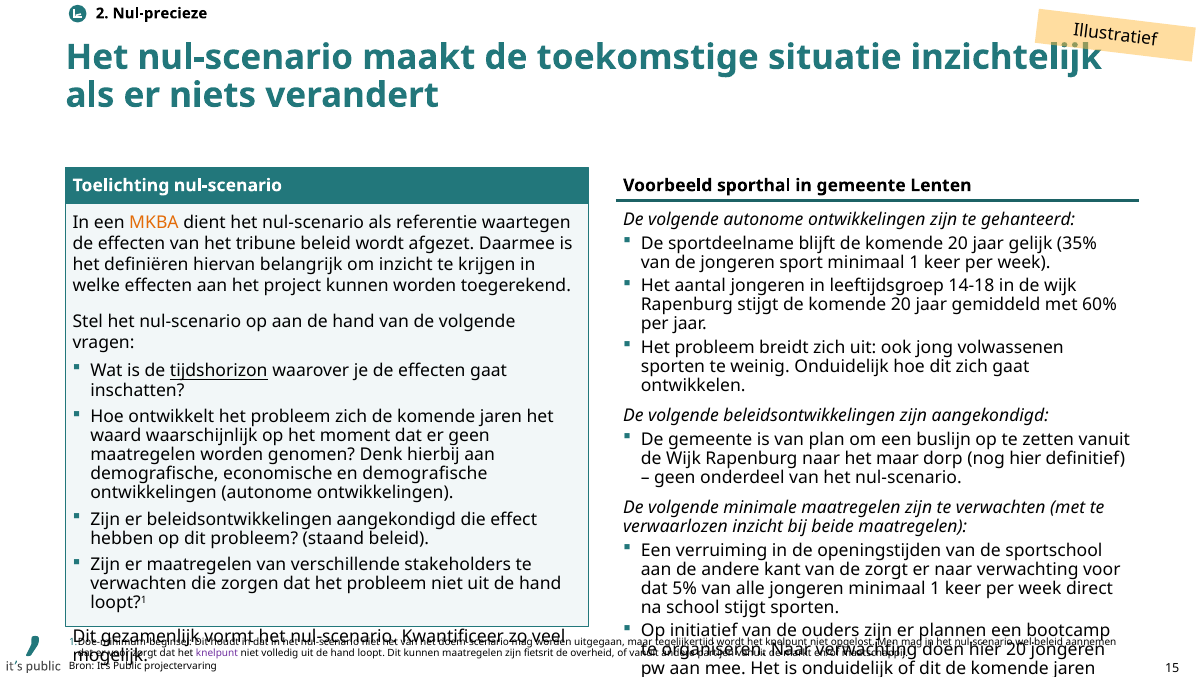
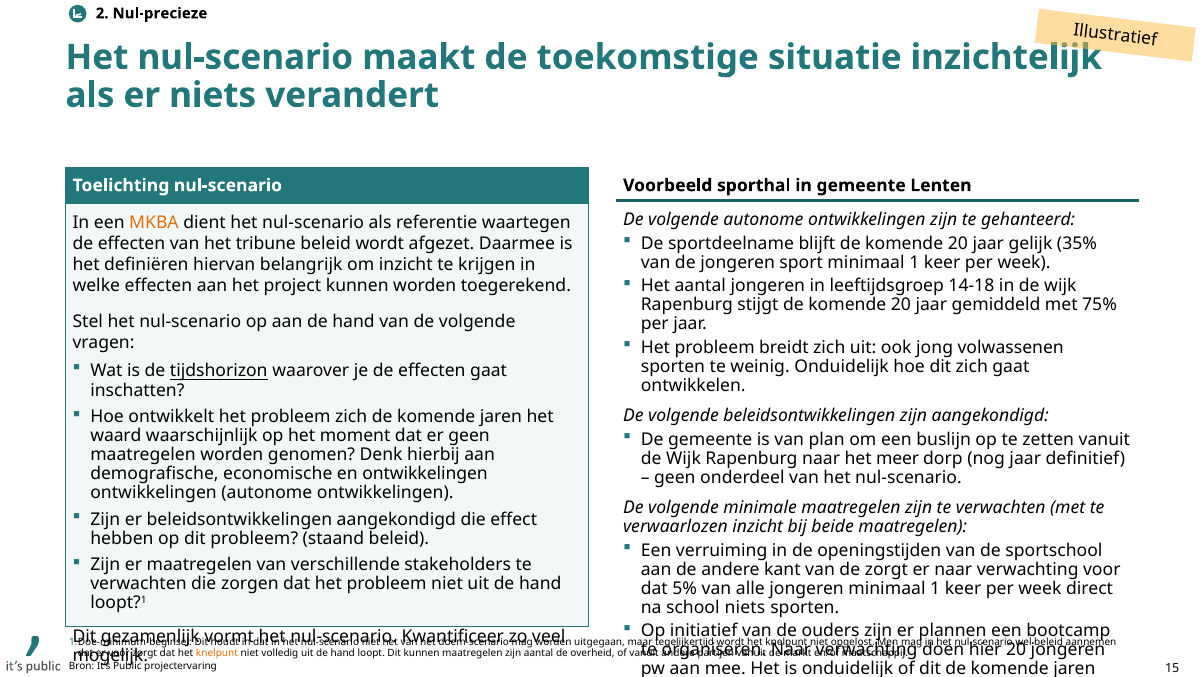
60%: 60% -> 75%
het maar: maar -> meer
nog hier: hier -> jaar
en demografische: demografische -> ontwikkelingen
school stijgt: stijgt -> niets
knelpunt at (217, 653) colour: purple -> orange
zijn fietsrit: fietsrit -> aantal
